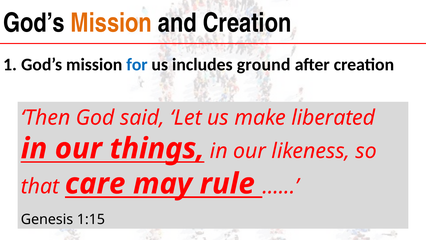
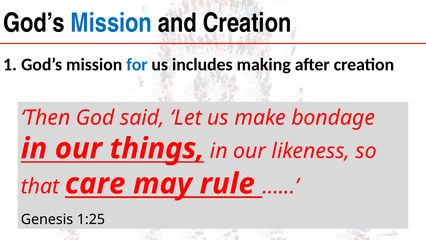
Mission at (111, 23) colour: orange -> blue
ground: ground -> making
liberated: liberated -> bondage
1:15: 1:15 -> 1:25
